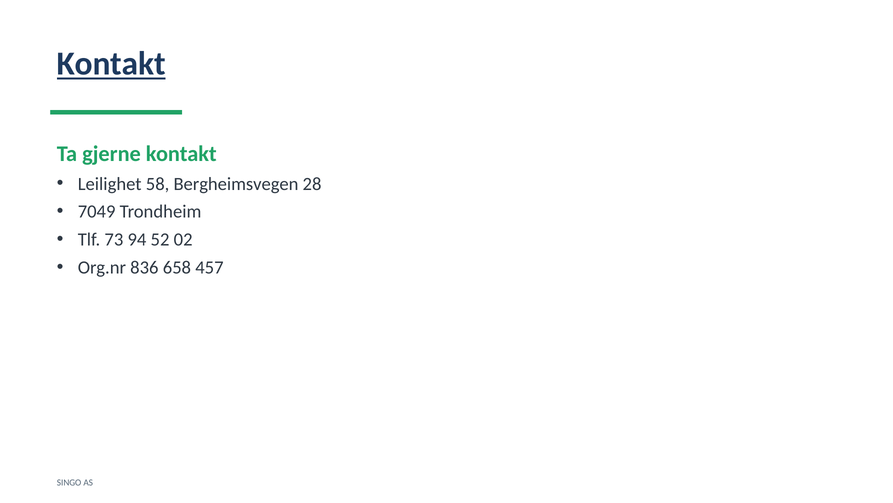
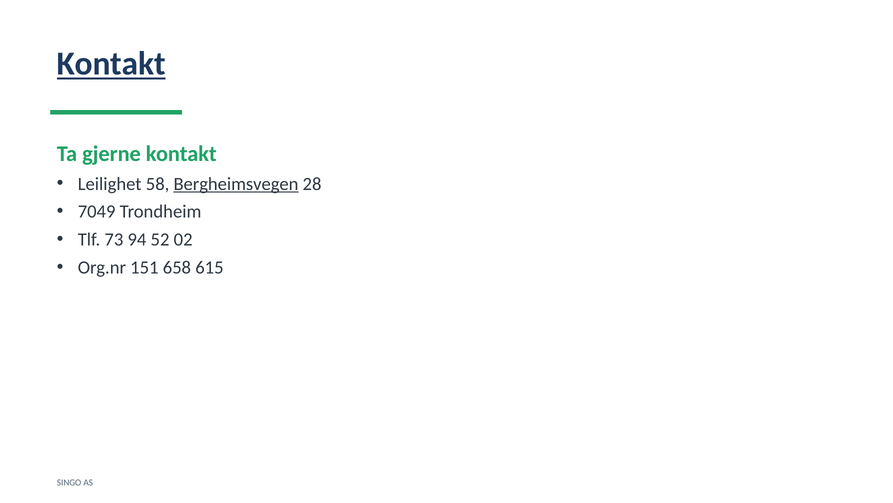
Bergheimsvegen underline: none -> present
836: 836 -> 151
457: 457 -> 615
